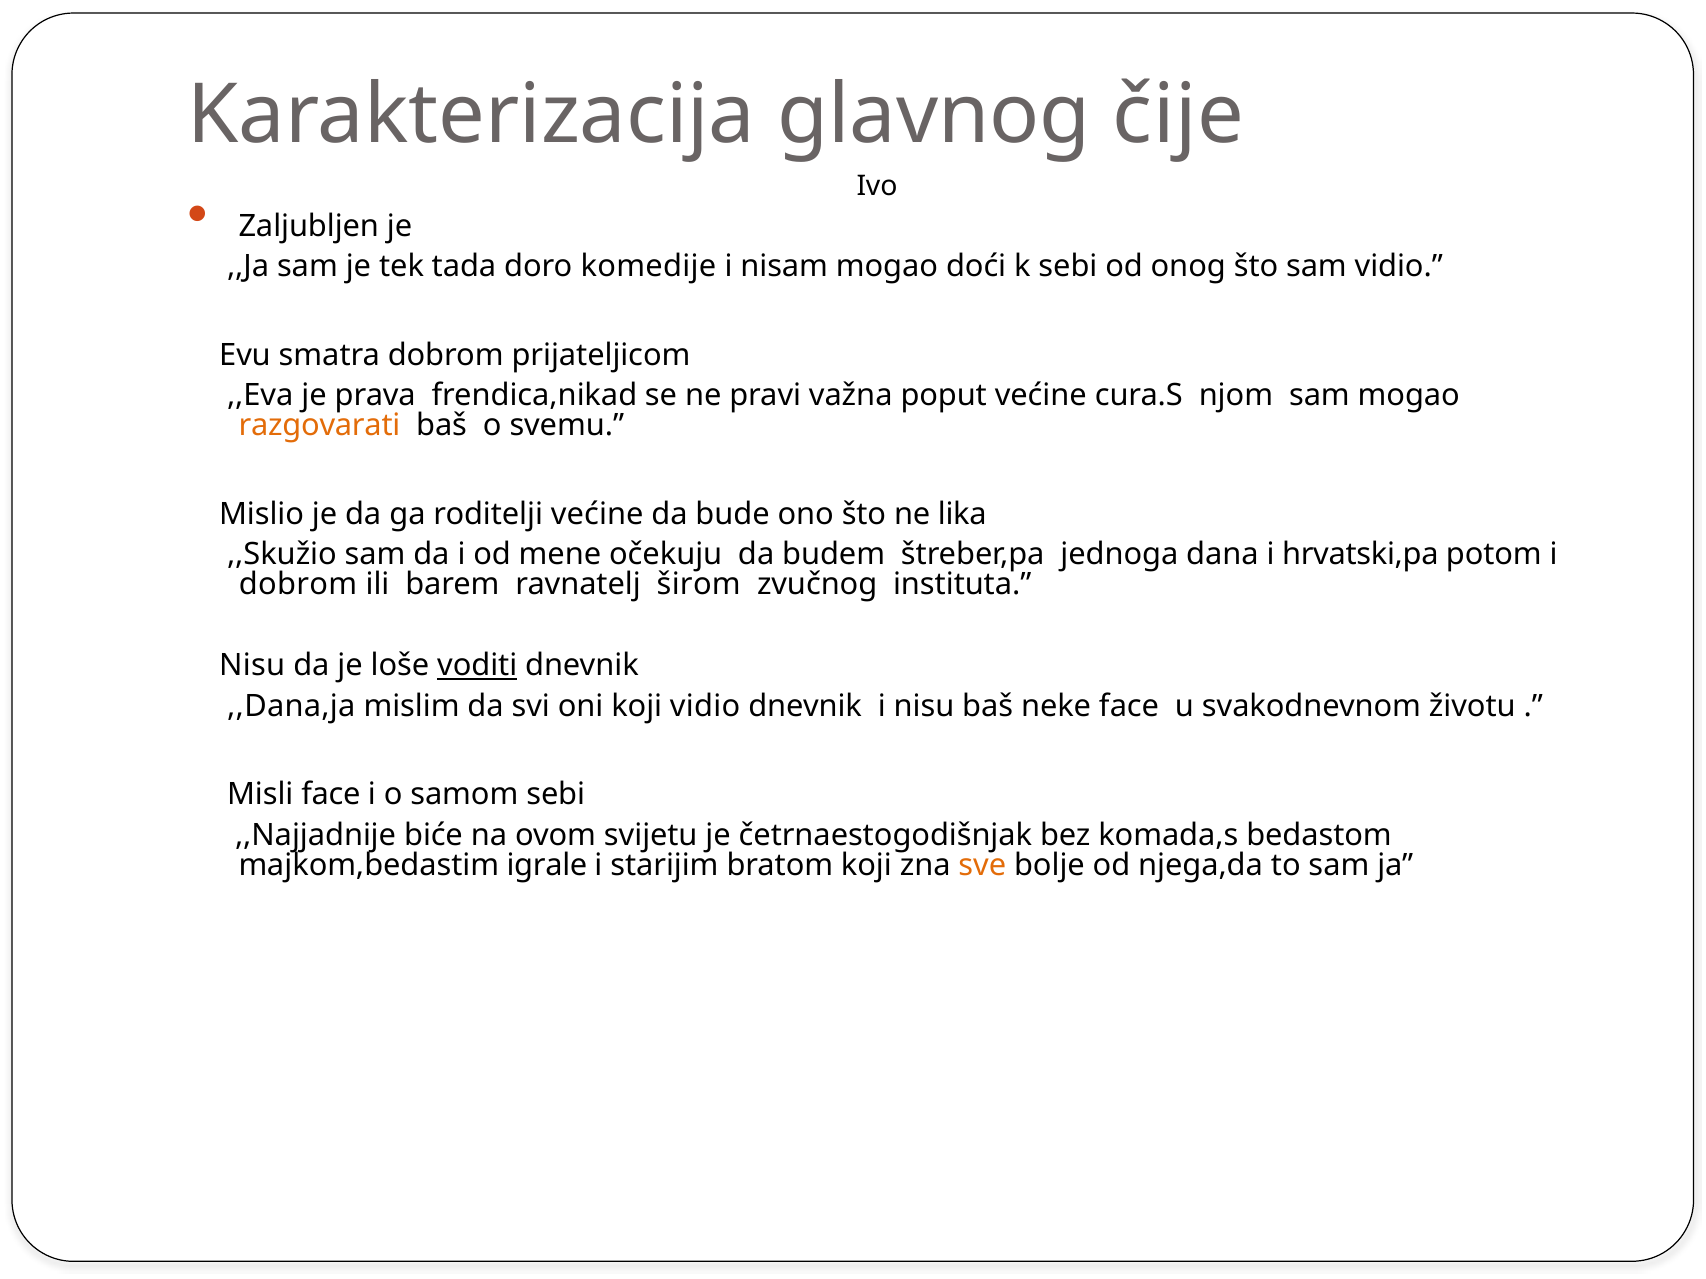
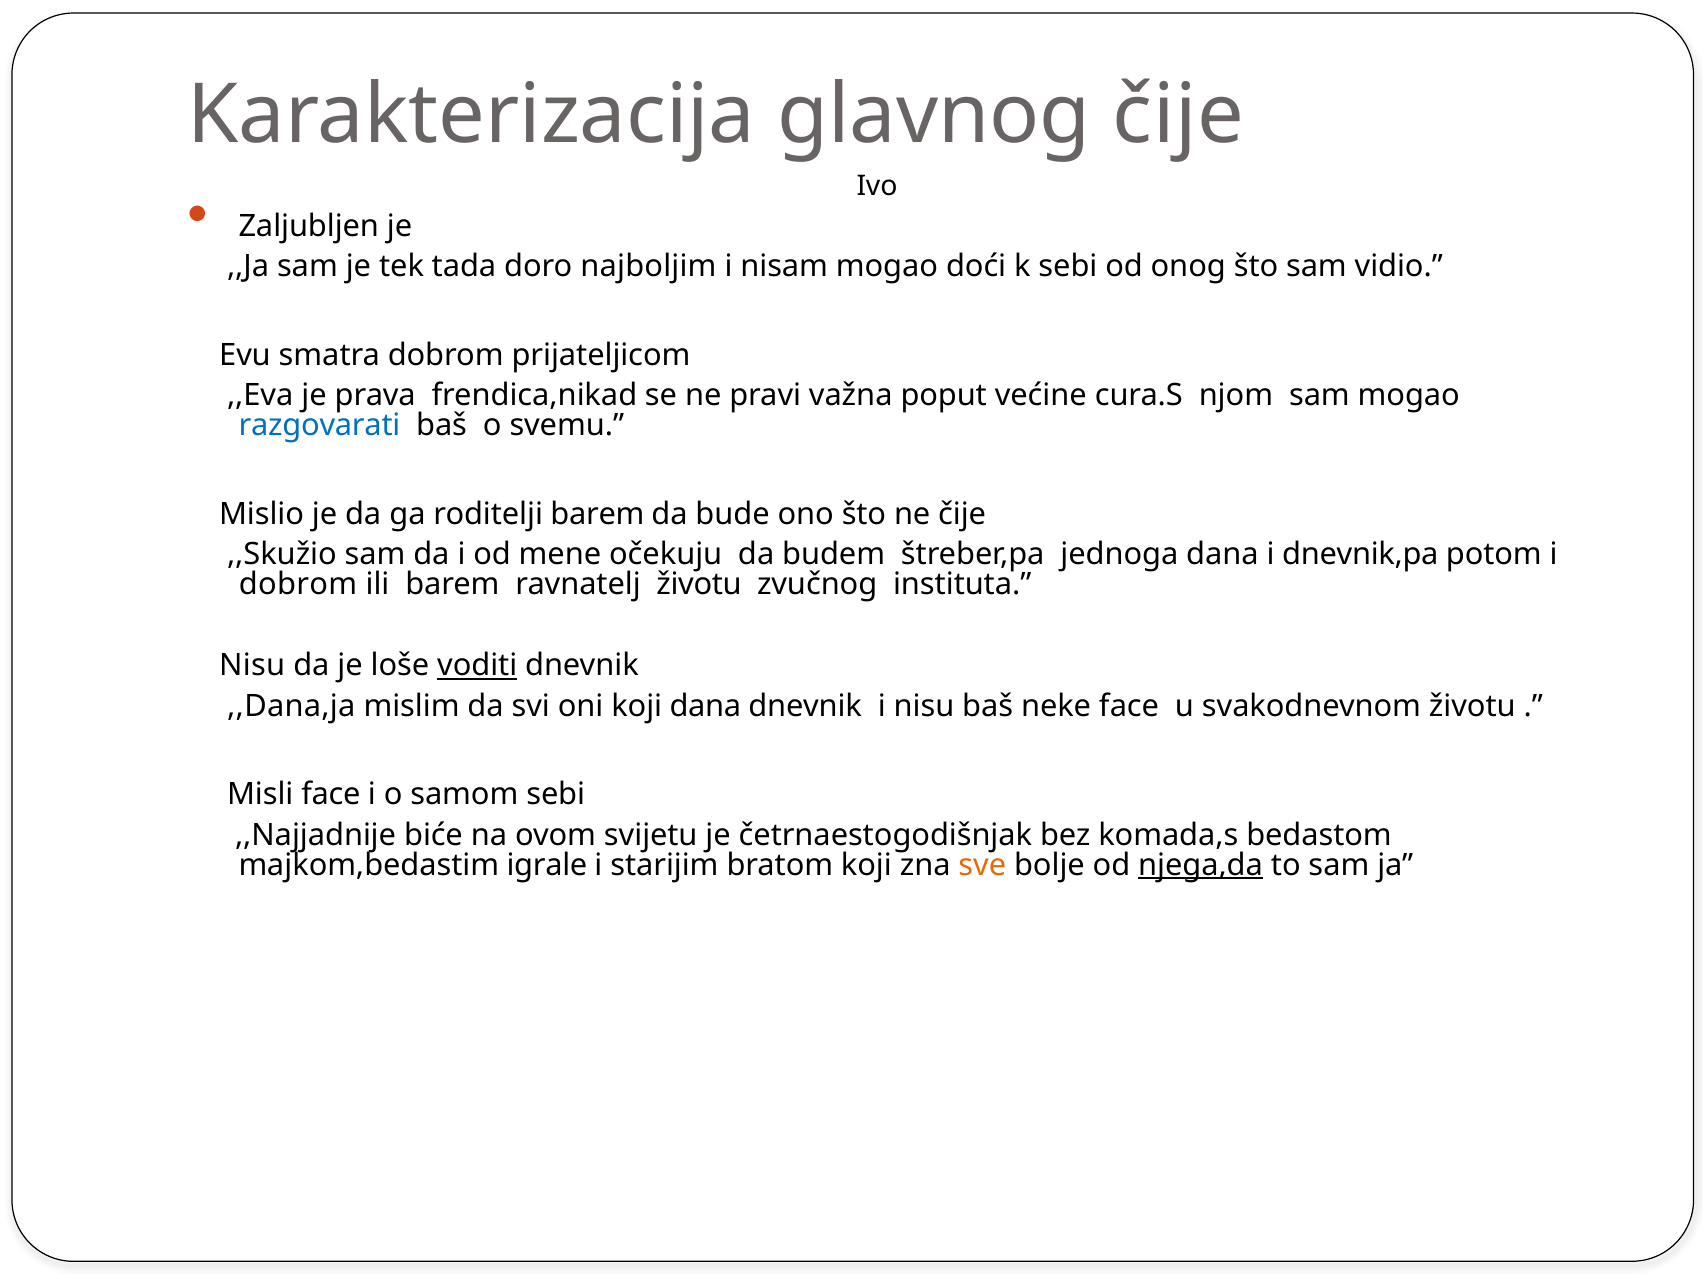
komedije: komedije -> najboljim
razgovarati colour: orange -> blue
roditelji većine: većine -> barem
ne lika: lika -> čije
hrvatski,pa: hrvatski,pa -> dnevnik,pa
ravnatelj širom: širom -> životu
koji vidio: vidio -> dana
njega,da underline: none -> present
